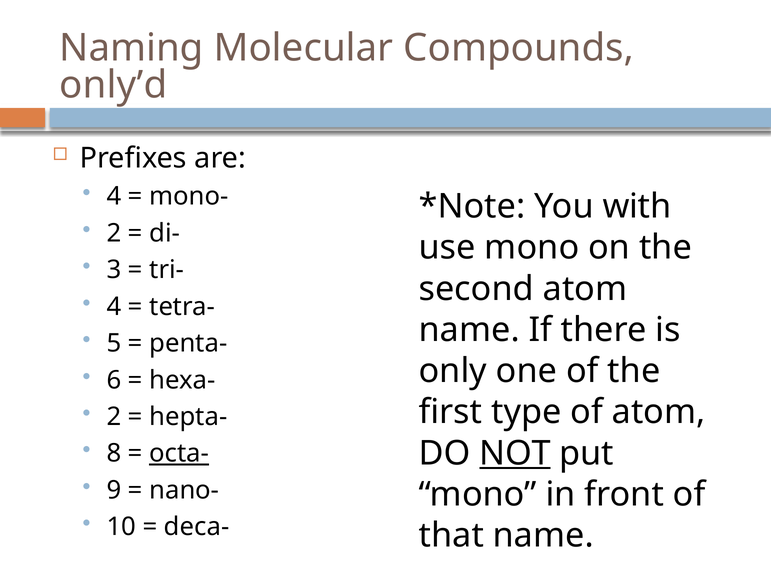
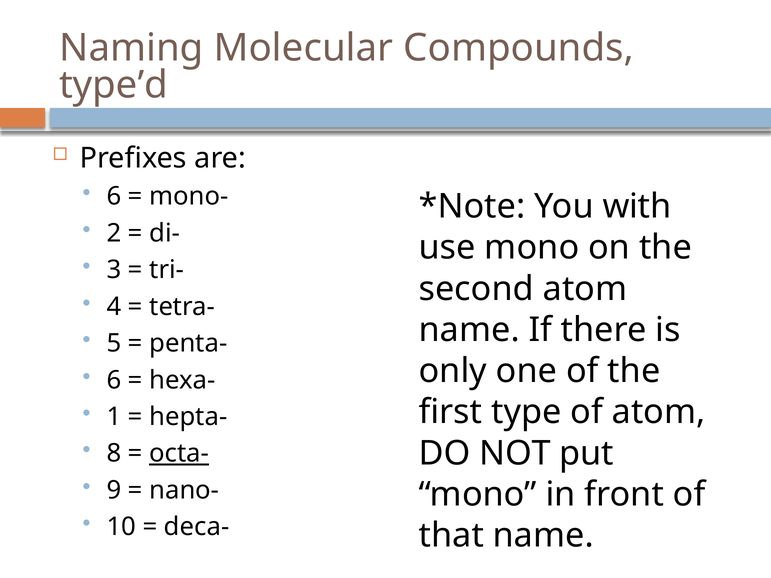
only’d: only’d -> type’d
4 at (114, 197): 4 -> 6
2 at (114, 417): 2 -> 1
NOT underline: present -> none
